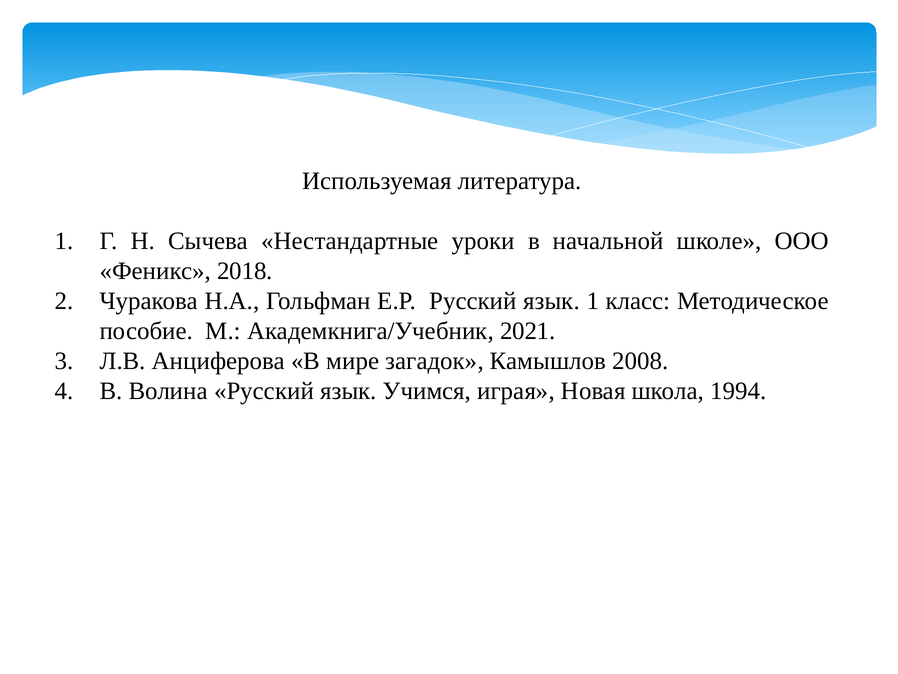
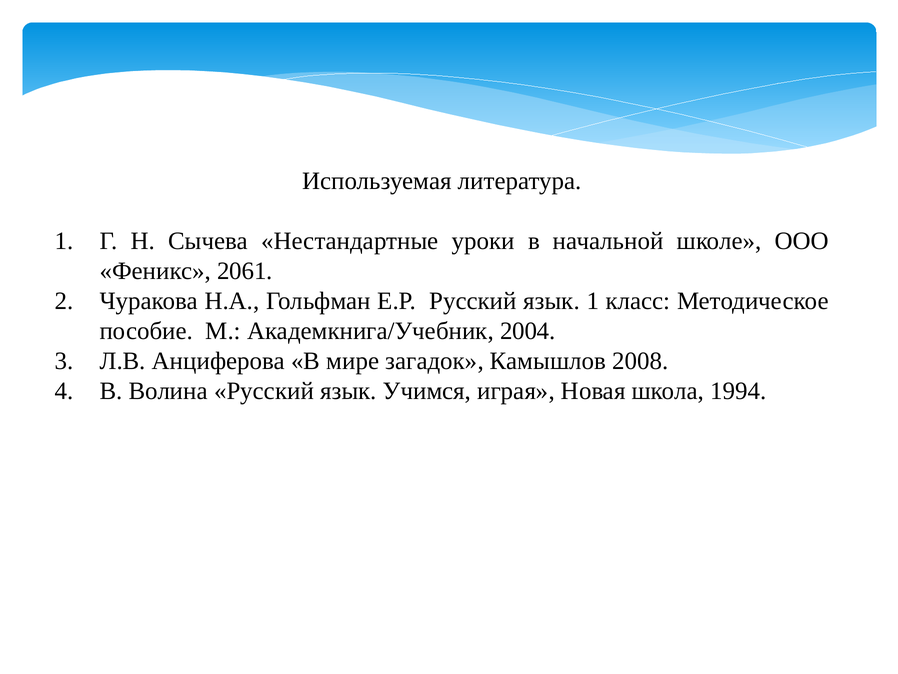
2018: 2018 -> 2061
2021: 2021 -> 2004
